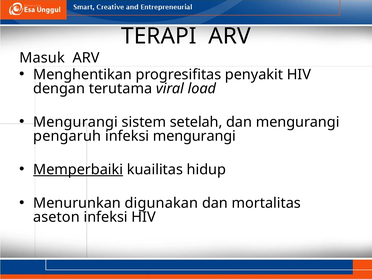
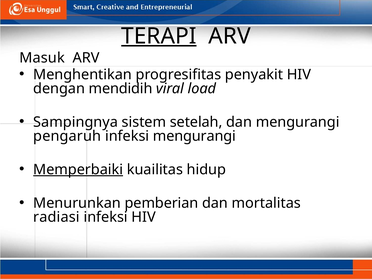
TERAPI underline: none -> present
terutama: terutama -> mendidih
Mengurangi at (76, 122): Mengurangi -> Sampingnya
digunakan: digunakan -> pemberian
aseton: aseton -> radiasi
